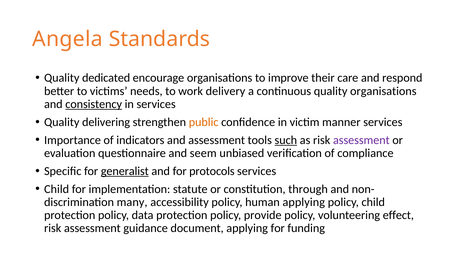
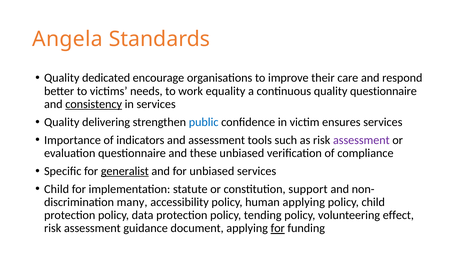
delivery: delivery -> equality
quality organisations: organisations -> questionnaire
public colour: orange -> blue
manner: manner -> ensures
such underline: present -> none
seem: seem -> these
for protocols: protocols -> unbiased
through: through -> support
provide: provide -> tending
for at (278, 228) underline: none -> present
